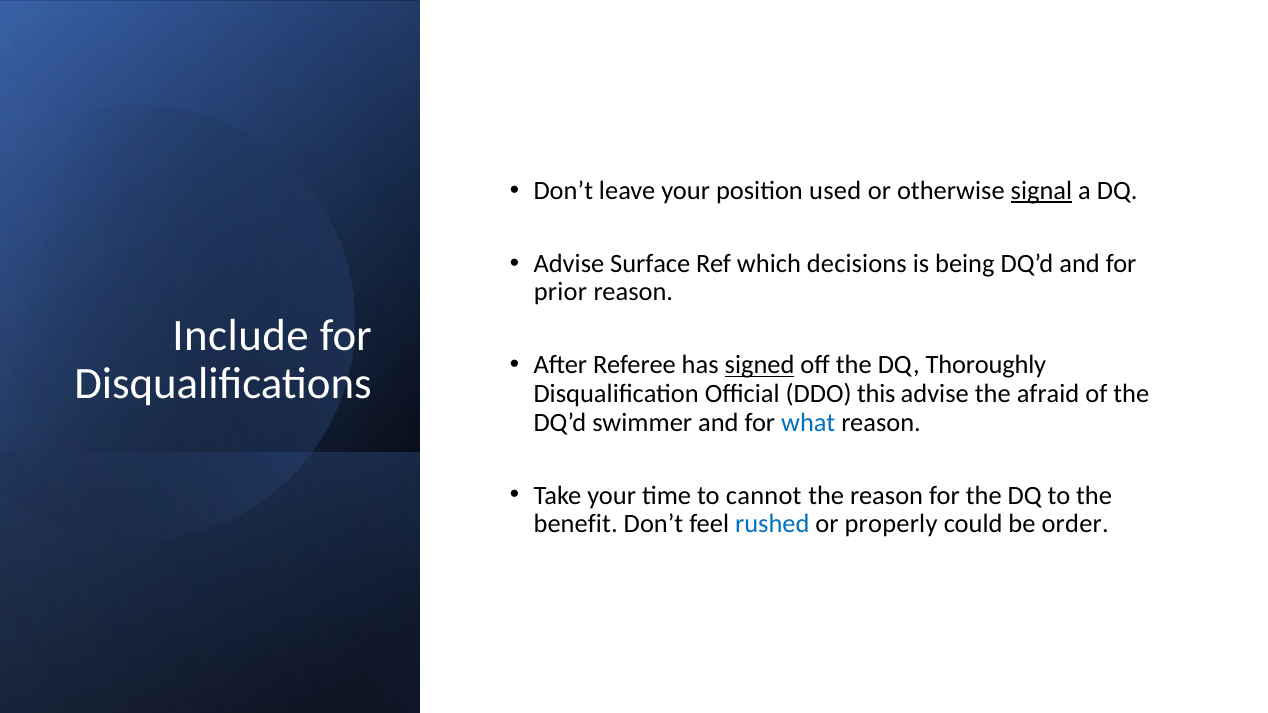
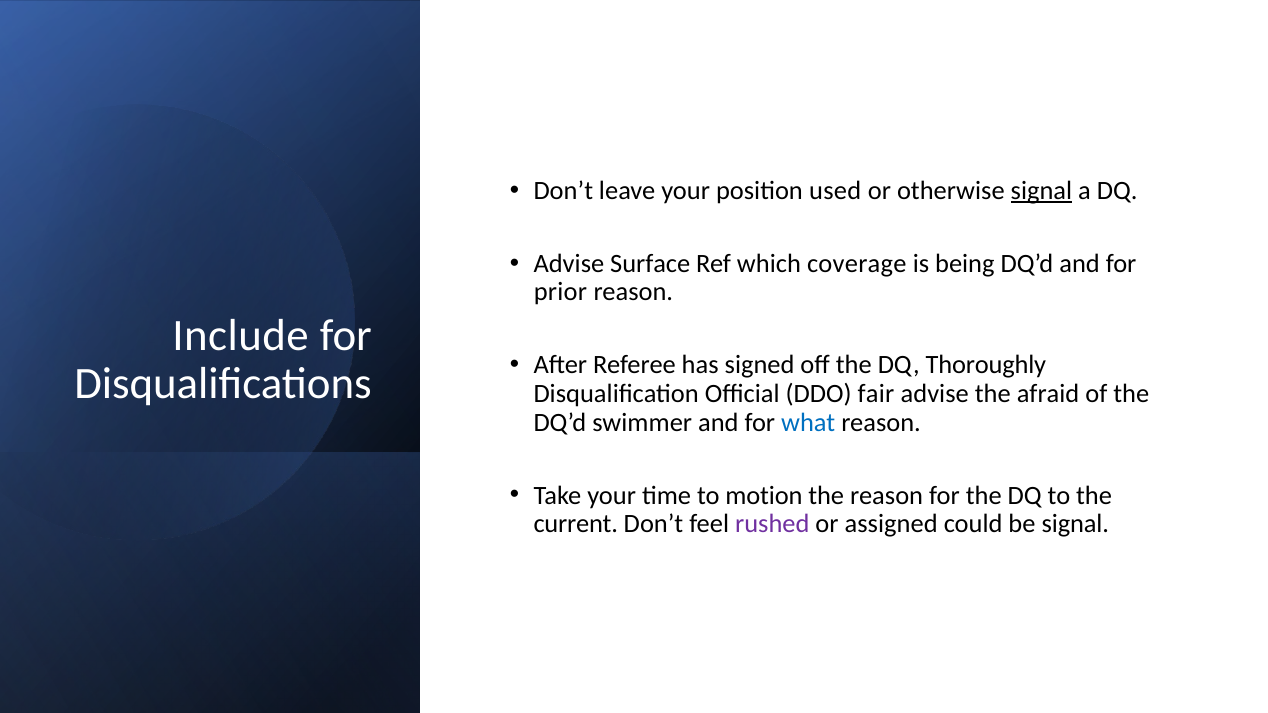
decisions: decisions -> coverage
signed underline: present -> none
this: this -> fair
cannot: cannot -> motion
benefit: benefit -> current
rushed colour: blue -> purple
properly: properly -> assigned
be order: order -> signal
